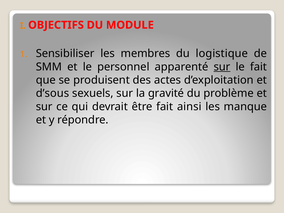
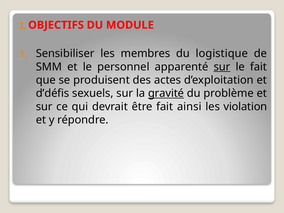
d’sous: d’sous -> d’défis
gravité underline: none -> present
manque: manque -> violation
